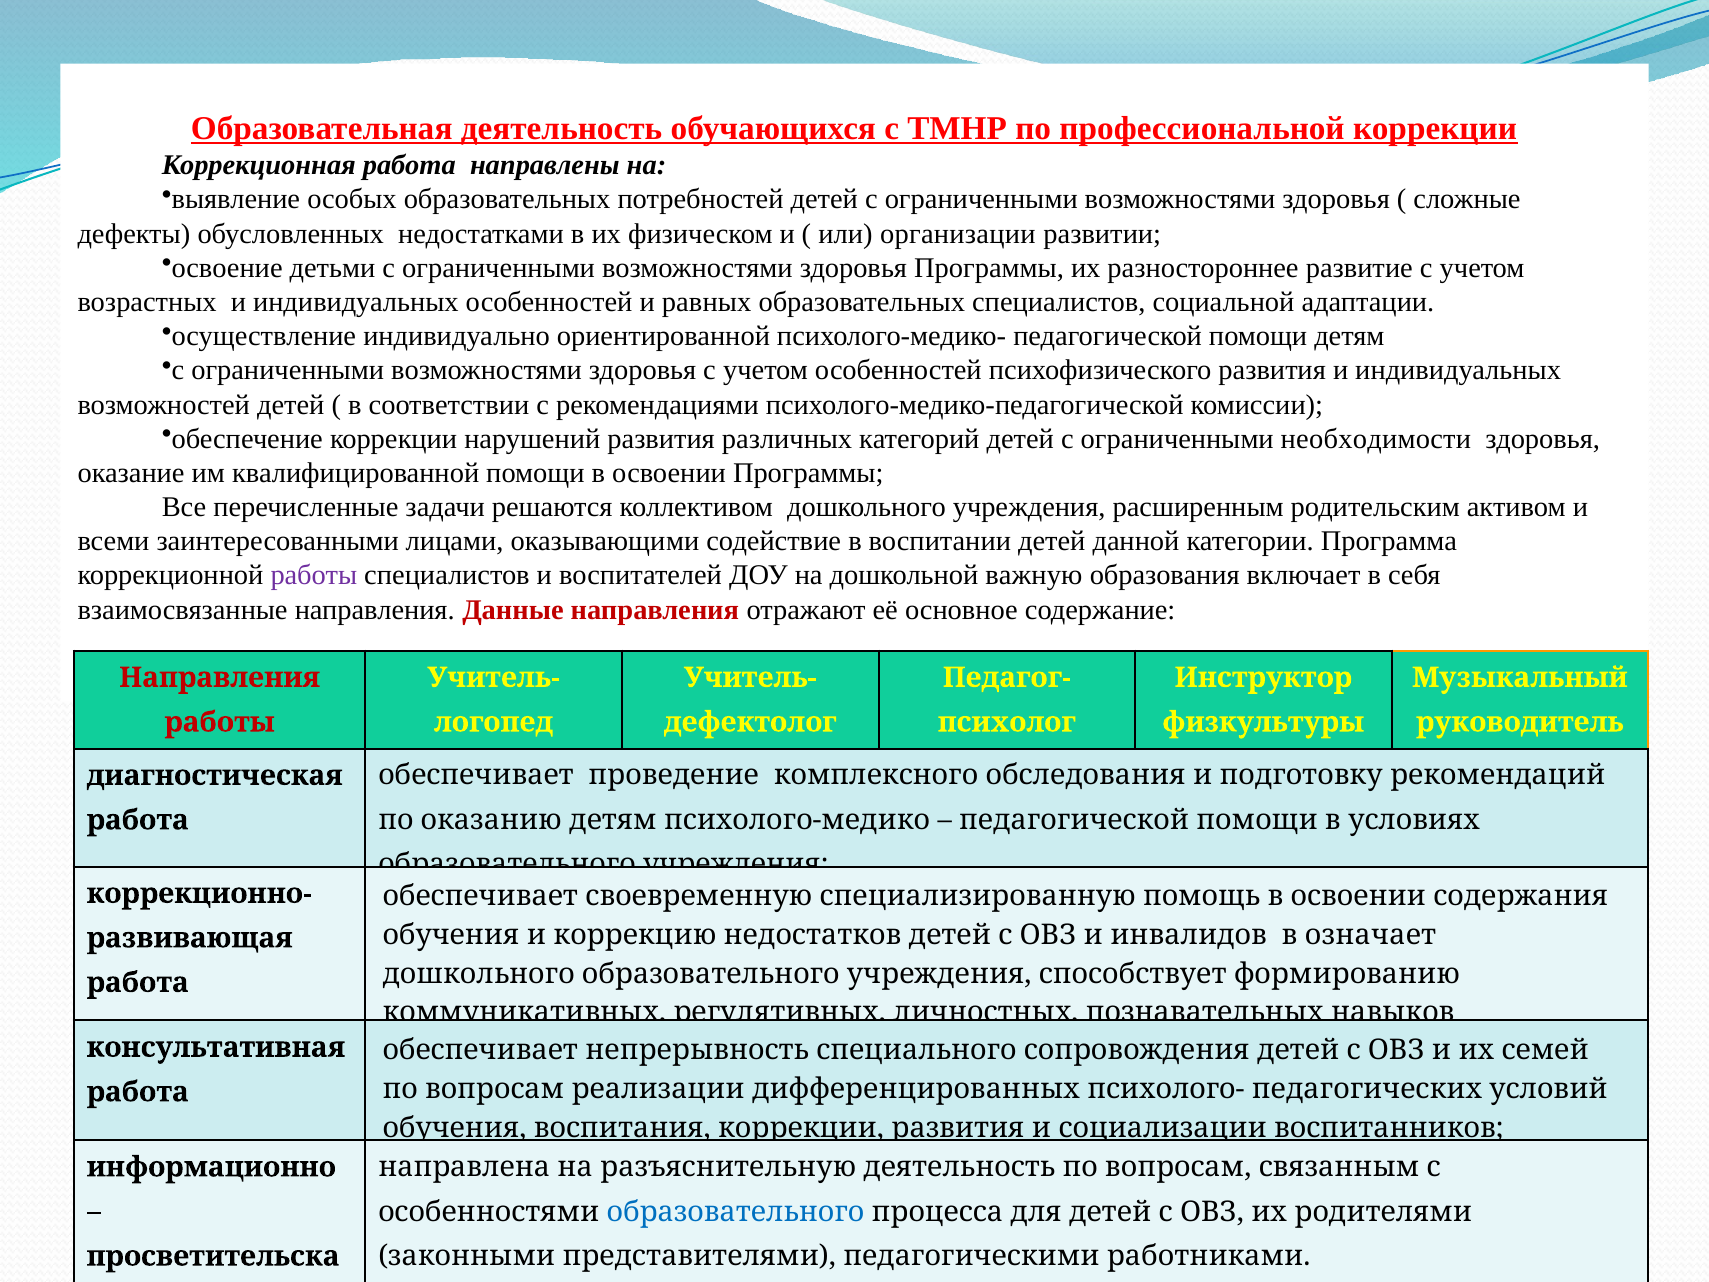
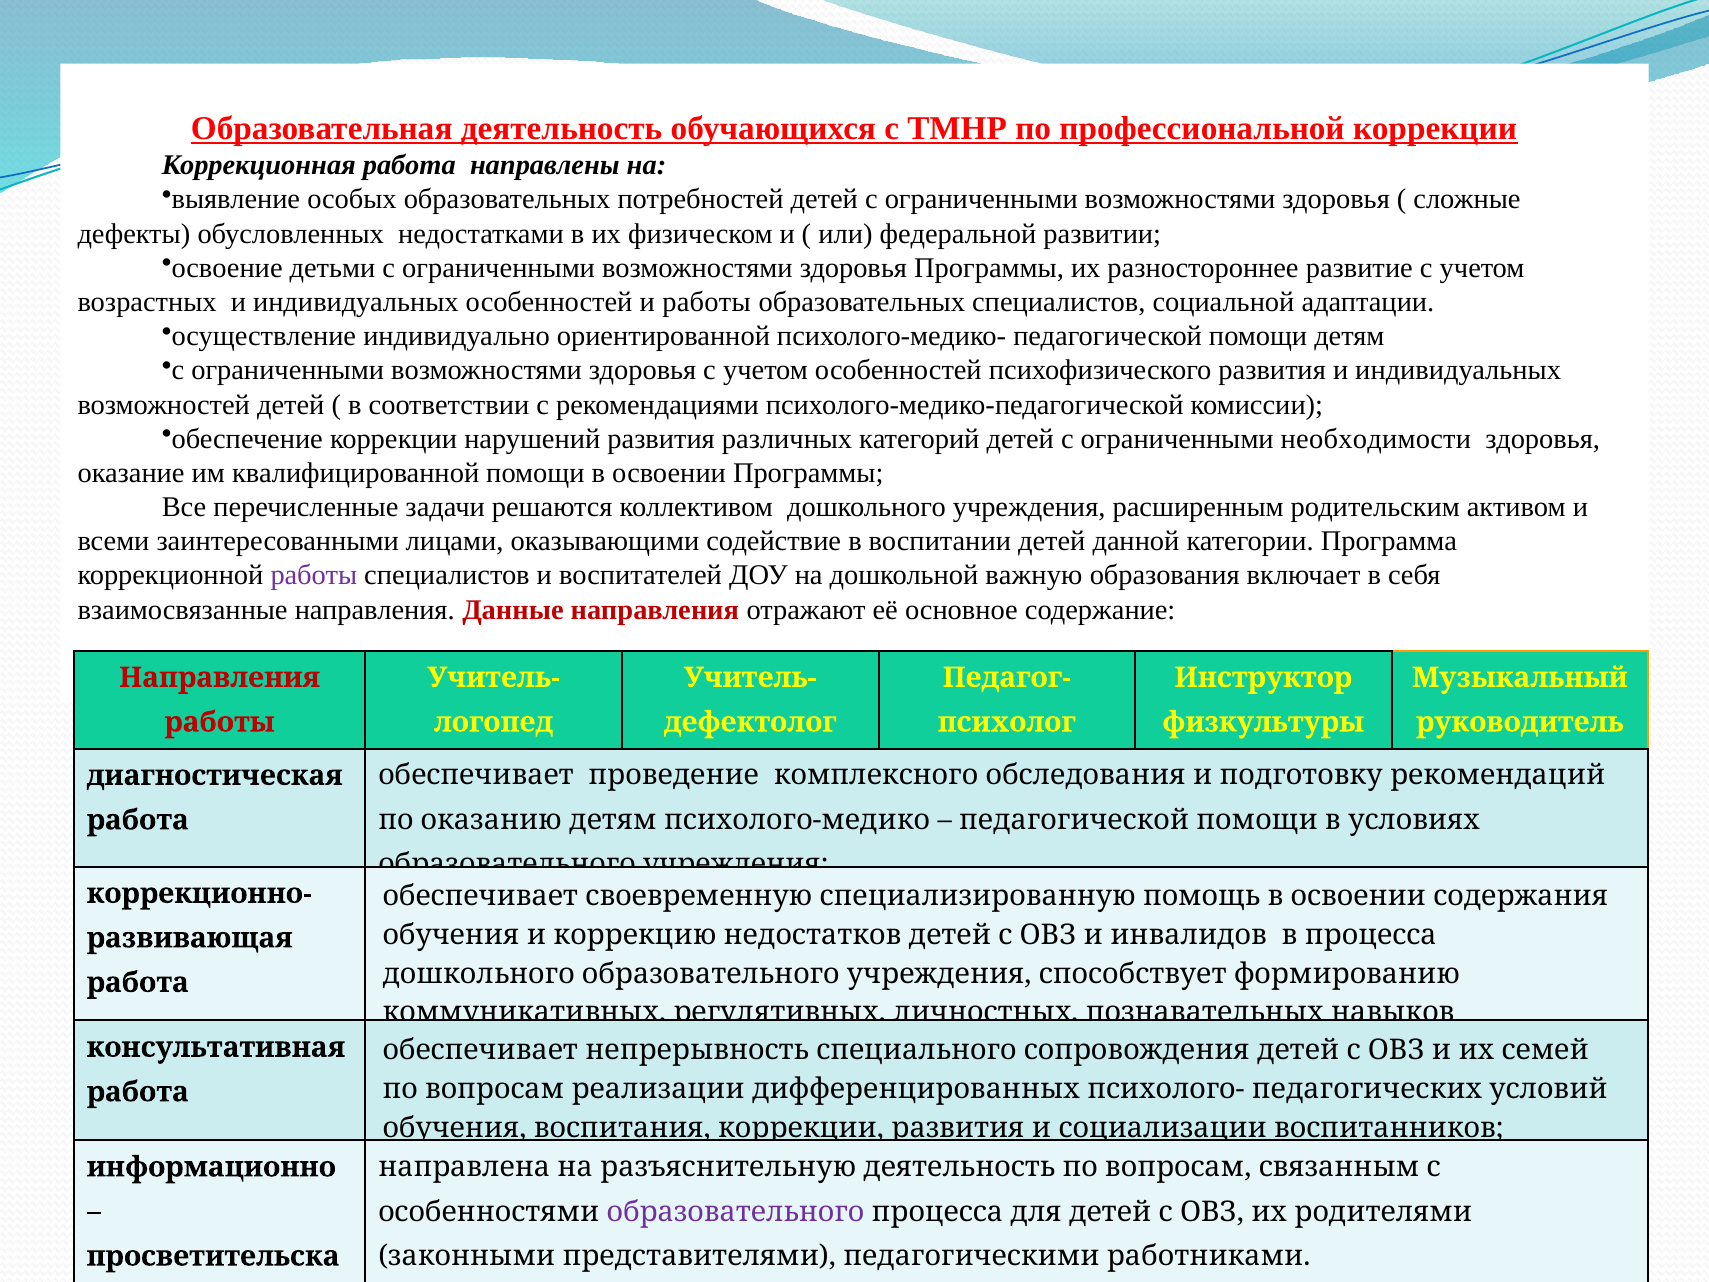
организации: организации -> федеральной
и равных: равных -> работы
в означает: означает -> процесса
образовательного at (735, 1211) colour: blue -> purple
